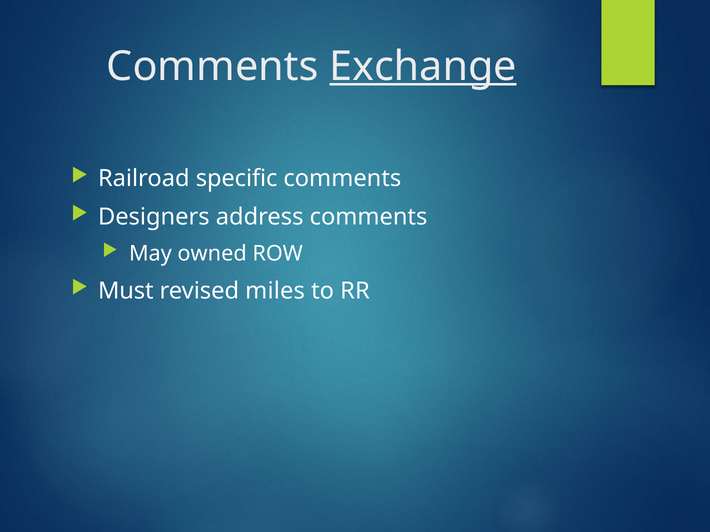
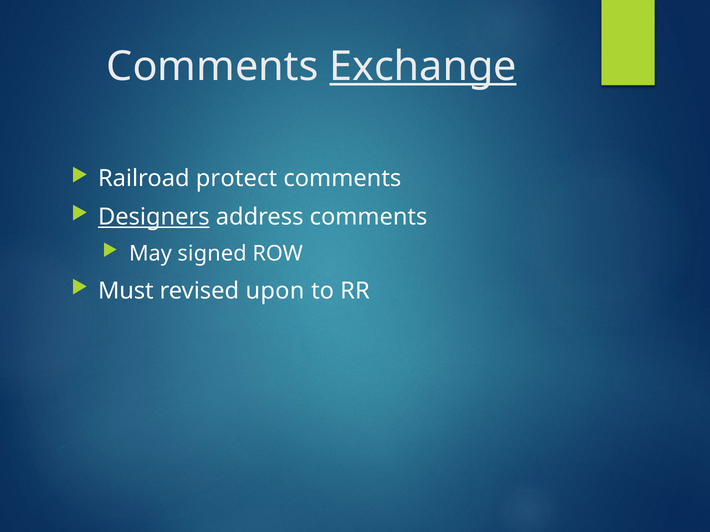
specific: specific -> protect
Designers underline: none -> present
owned: owned -> signed
miles: miles -> upon
